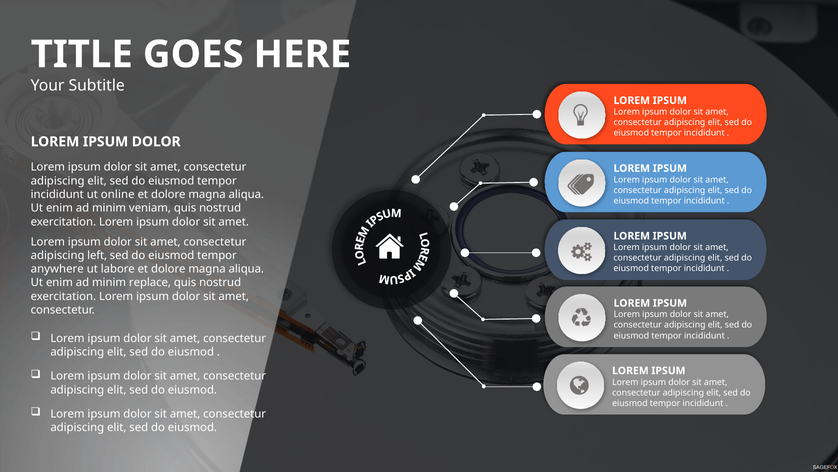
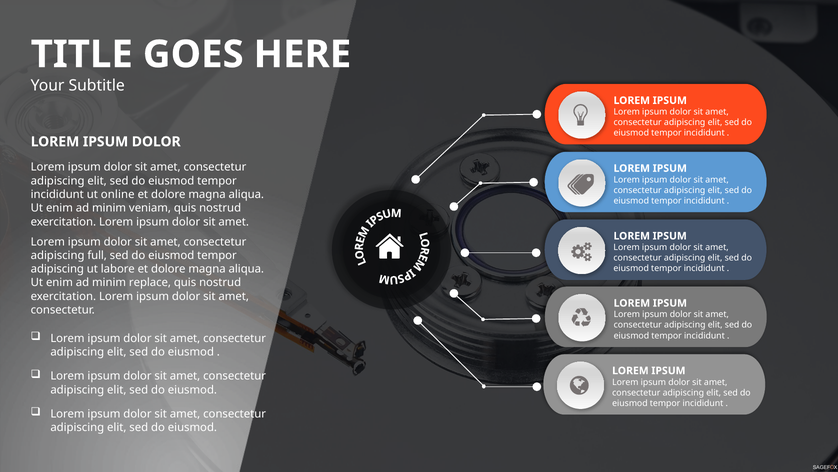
left: left -> full
anywhere at (57, 269): anywhere -> adipiscing
